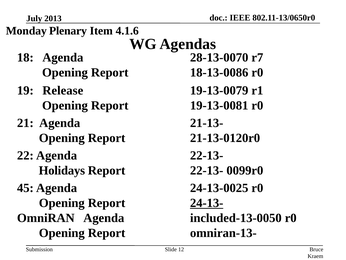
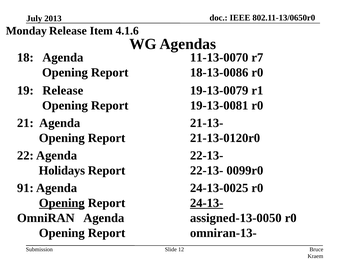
Monday Plenary: Plenary -> Release
28-13-0070: 28-13-0070 -> 11-13-0070
45: 45 -> 91
Opening at (62, 203) underline: none -> present
included-13-0050: included-13-0050 -> assigned-13-0050
